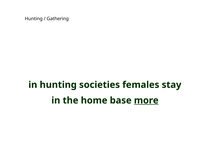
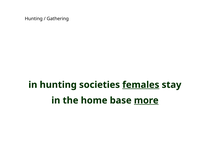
females underline: none -> present
